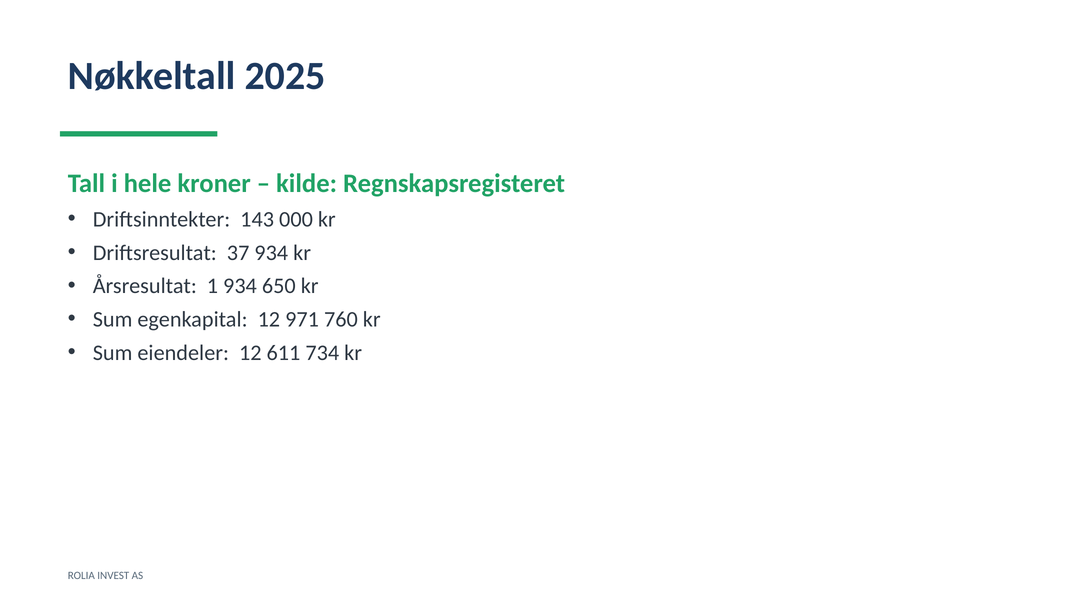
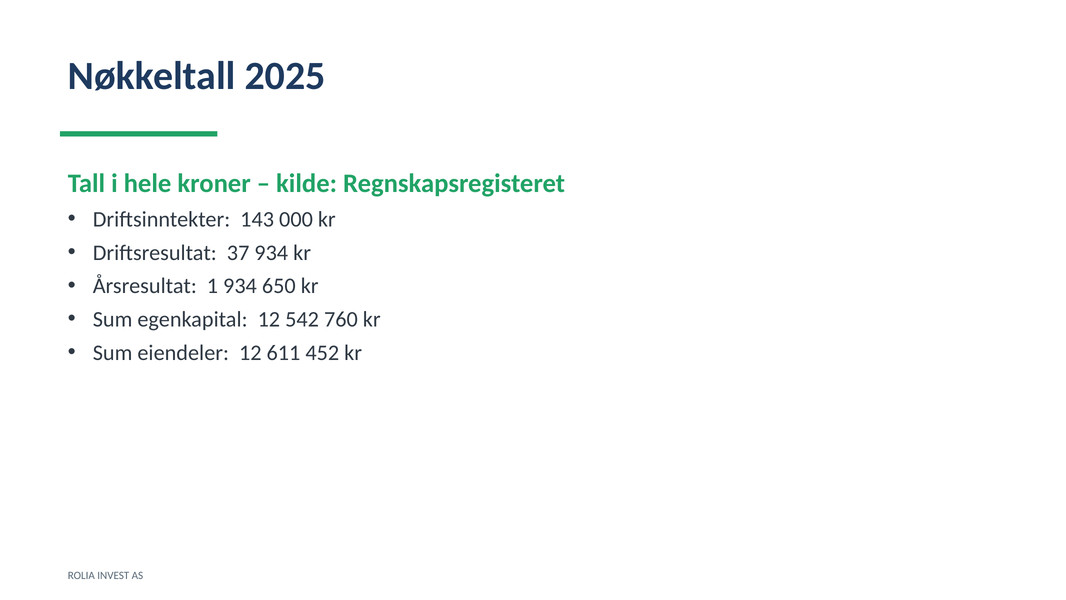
971: 971 -> 542
734: 734 -> 452
